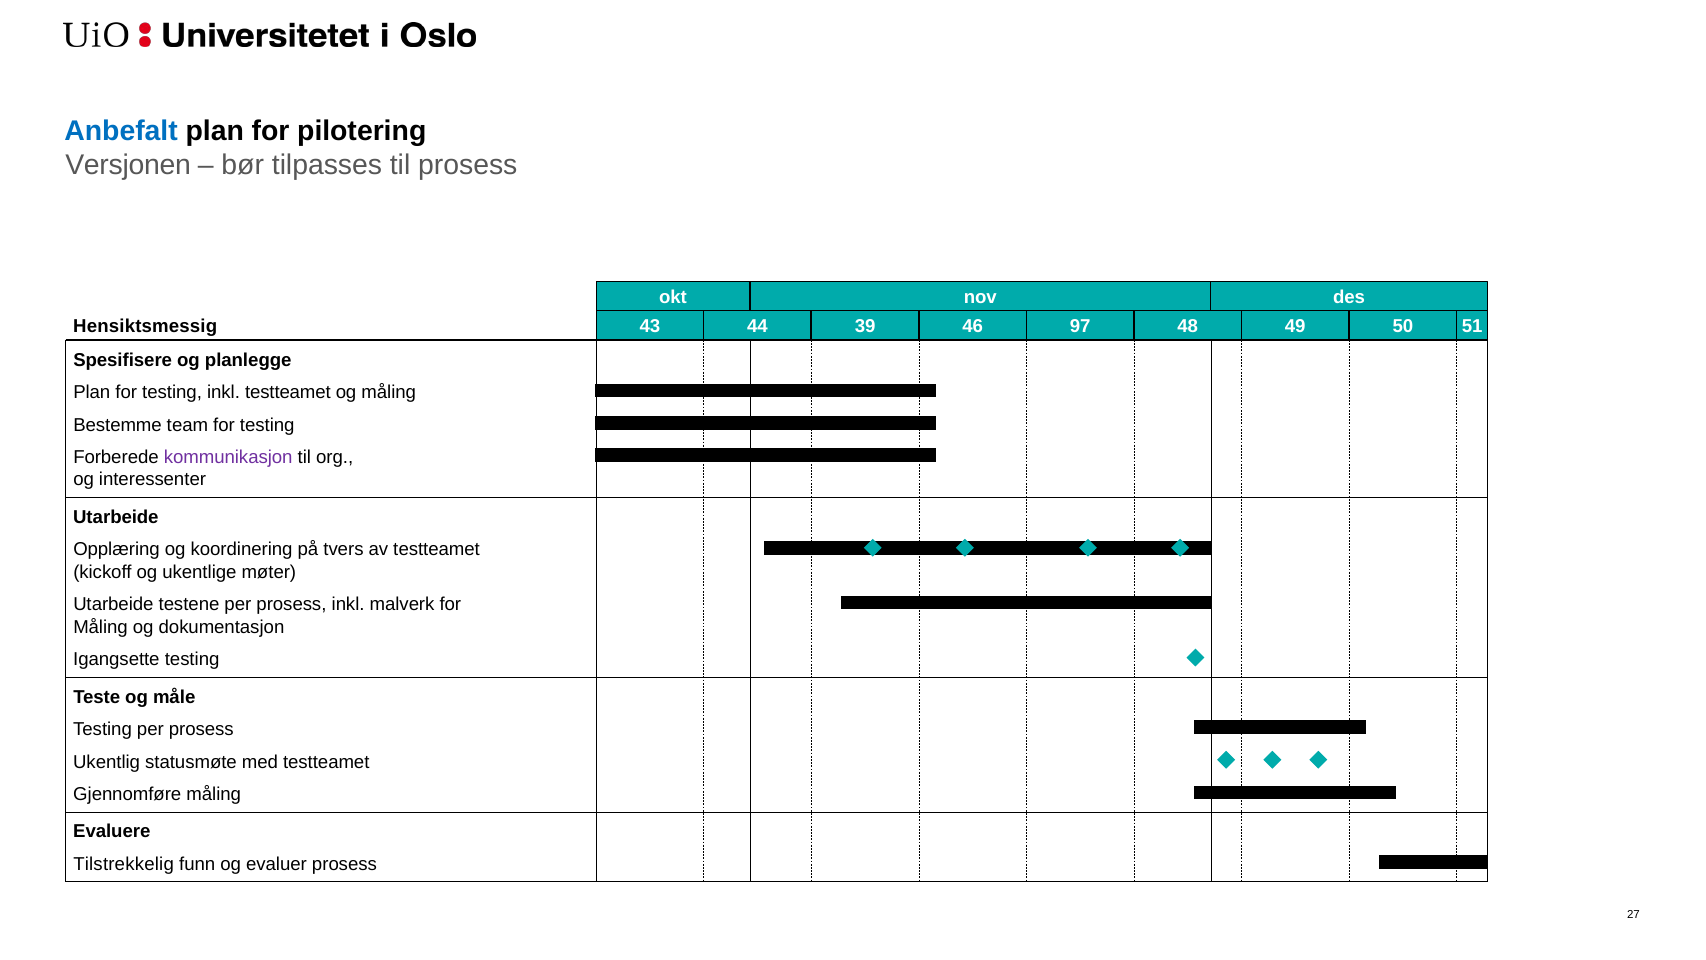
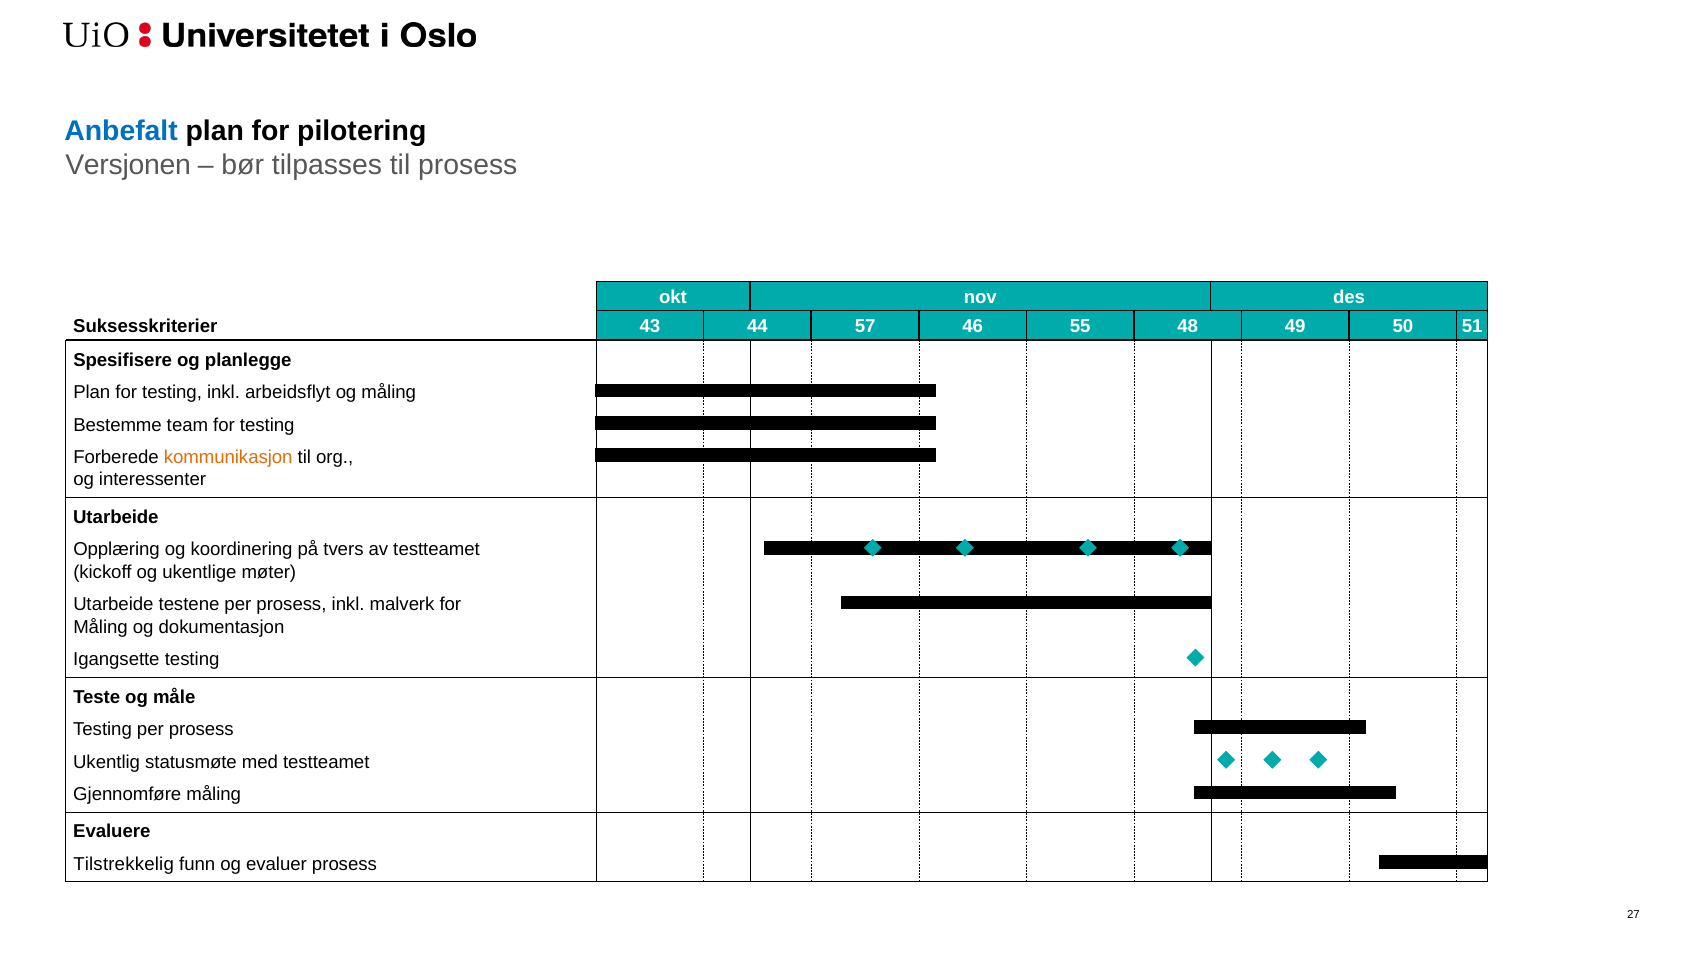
Hensiktsmessig: Hensiktsmessig -> Suksesskriterier
39: 39 -> 57
97: 97 -> 55
inkl testteamet: testteamet -> arbeidsflyt
kommunikasjon colour: purple -> orange
